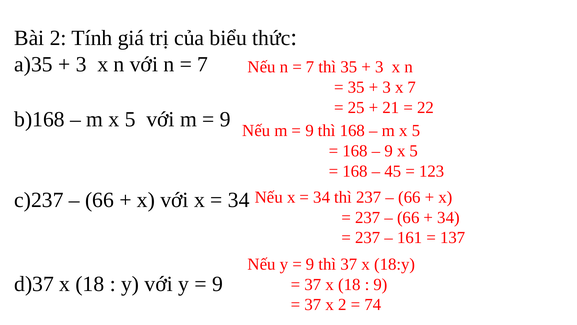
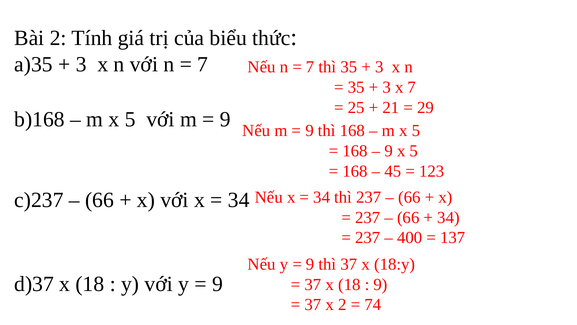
22: 22 -> 29
161: 161 -> 400
